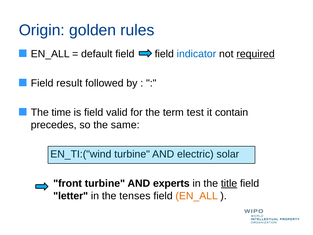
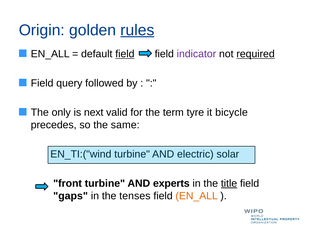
rules underline: none -> present
field at (125, 54) underline: none -> present
indicator colour: blue -> purple
result: result -> query
time: time -> only
is field: field -> next
test: test -> tyre
contain: contain -> bicycle
letter: letter -> gaps
